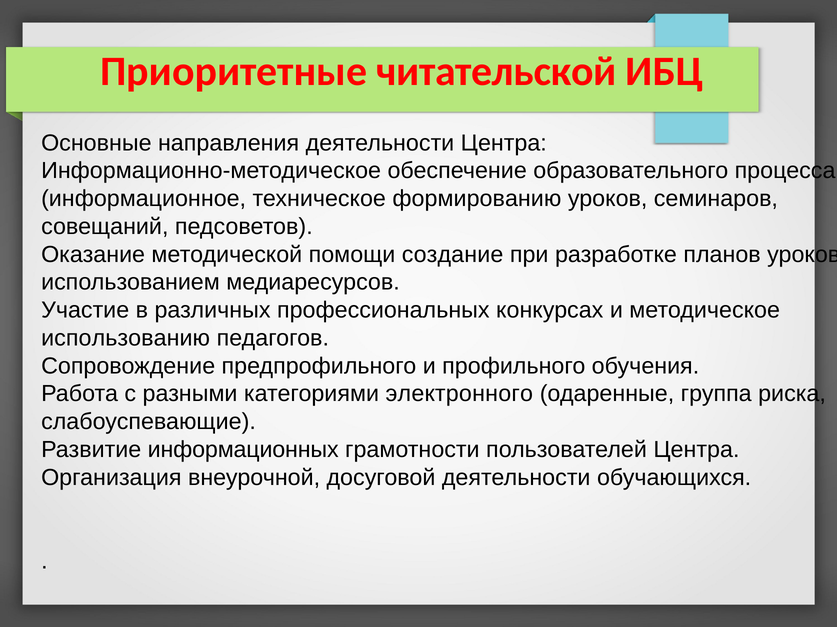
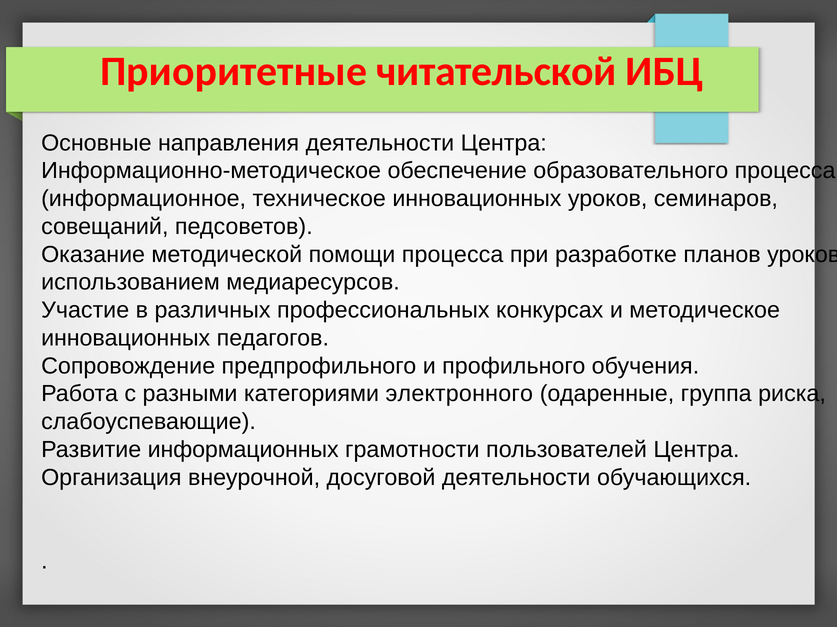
техническое формированию: формированию -> инновационных
помощи создание: создание -> процесса
использованию at (126, 338): использованию -> инновационных
